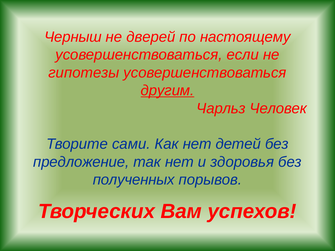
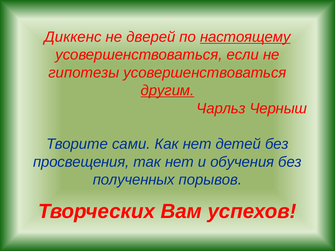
Черныш: Черныш -> Диккенс
настоящему underline: none -> present
Человек: Человек -> Черныш
предложение: предложение -> просвещения
здоровья: здоровья -> обучения
